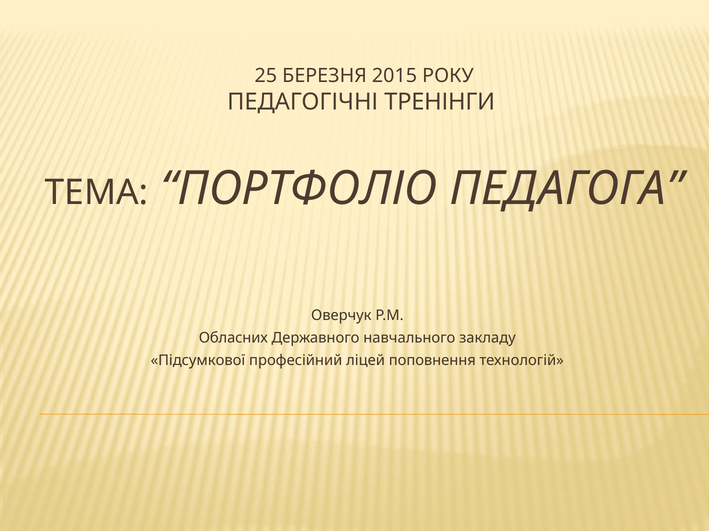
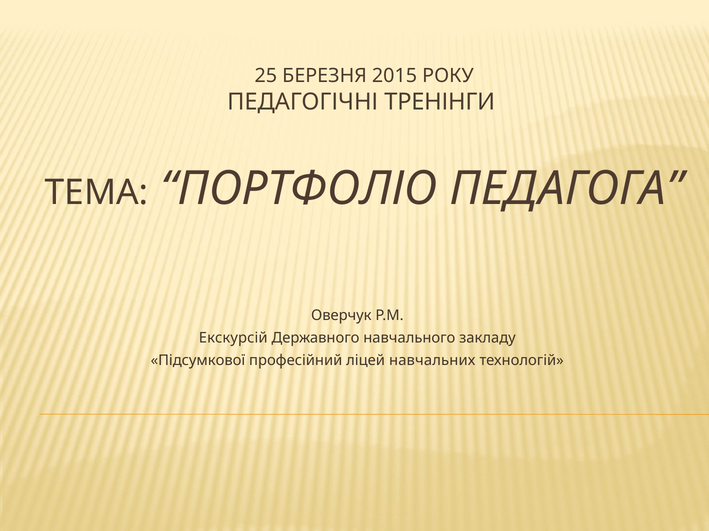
Обласних: Обласних -> Екскурсій
поповнення: поповнення -> навчальних
